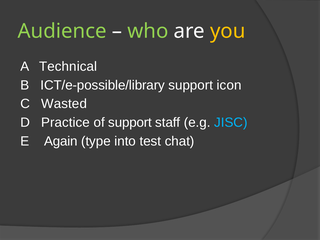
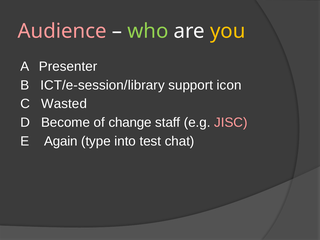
Audience colour: light green -> pink
Technical: Technical -> Presenter
ICT/e-possible/library: ICT/e-possible/library -> ICT/e-session/library
Practice: Practice -> Become
of support: support -> change
JISC colour: light blue -> pink
